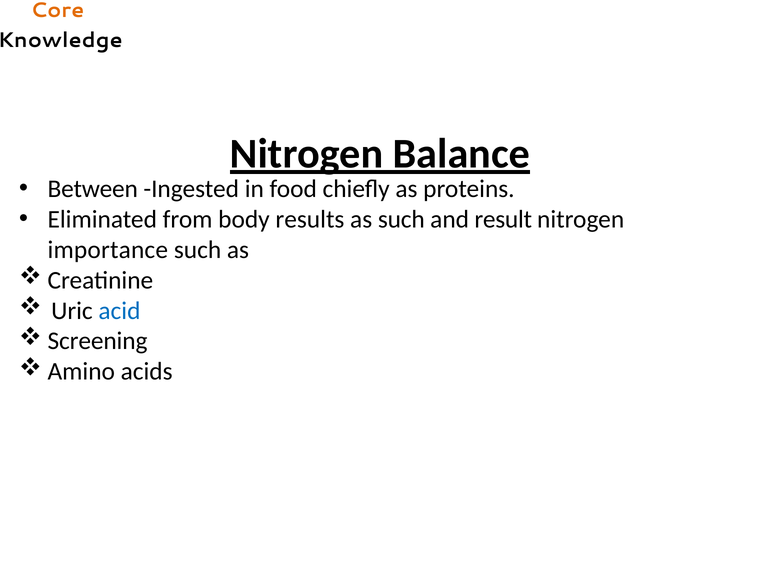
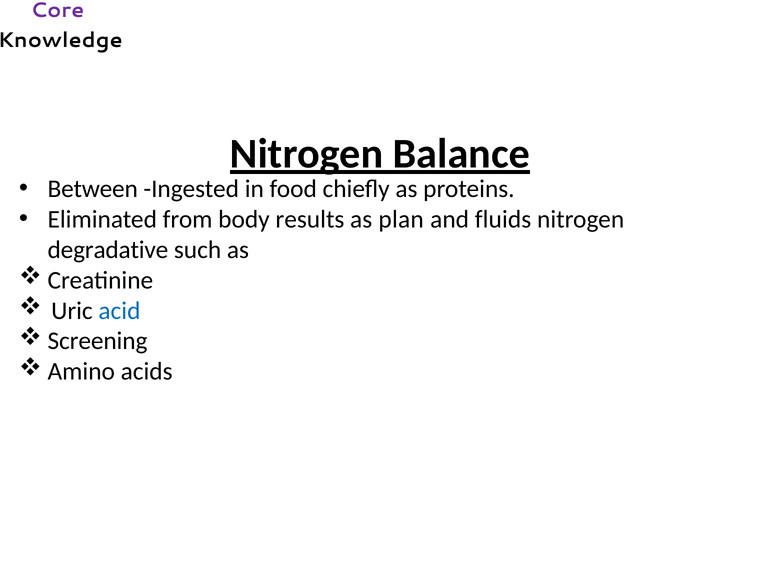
Core colour: orange -> purple
as such: such -> plan
result: result -> fluids
importance: importance -> degradative
